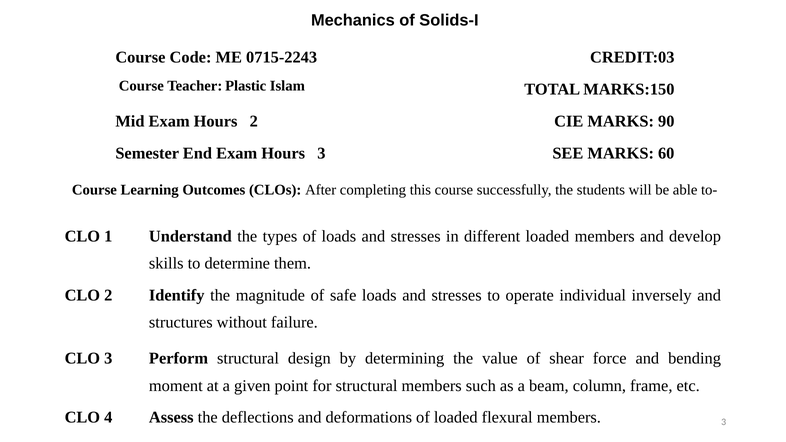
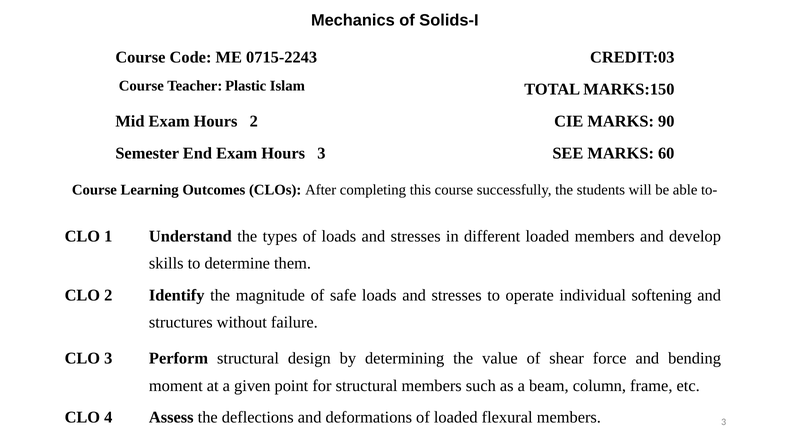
inversely: inversely -> softening
